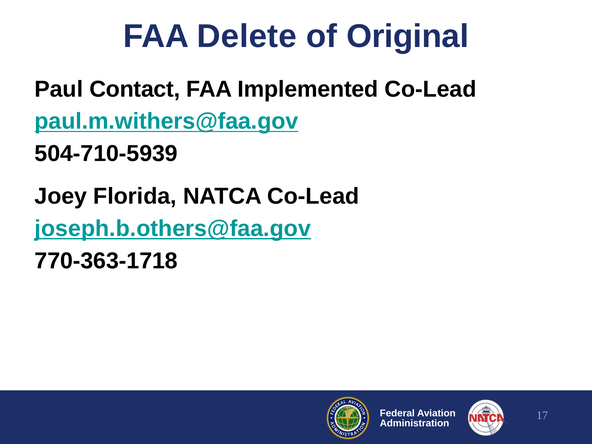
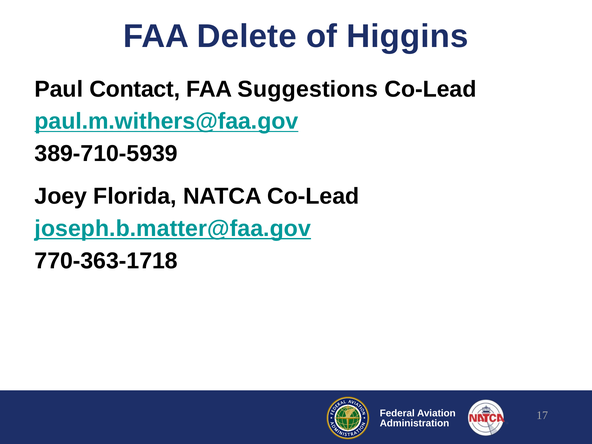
Original: Original -> Higgins
Implemented: Implemented -> Suggestions
504-710-5939: 504-710-5939 -> 389-710-5939
joseph.b.others@faa.gov: joseph.b.others@faa.gov -> joseph.b.matter@faa.gov
